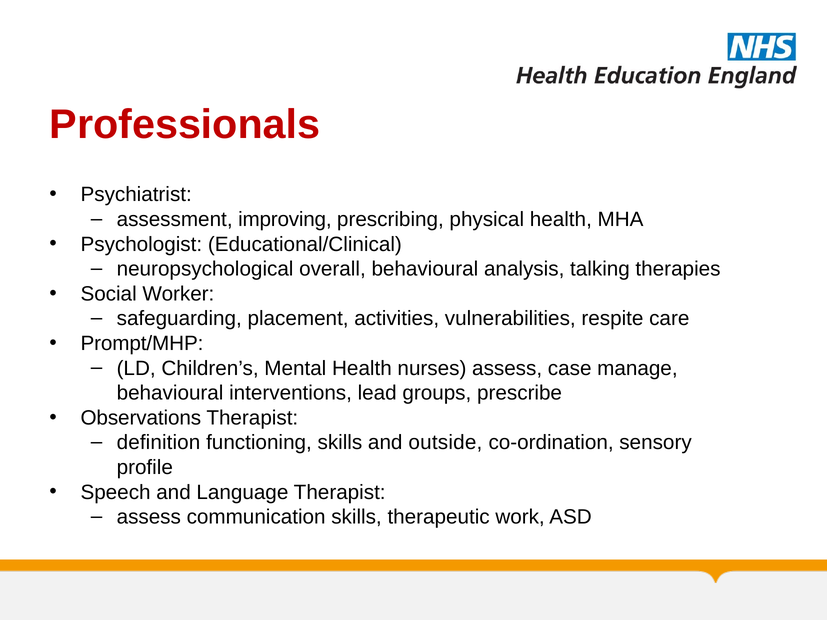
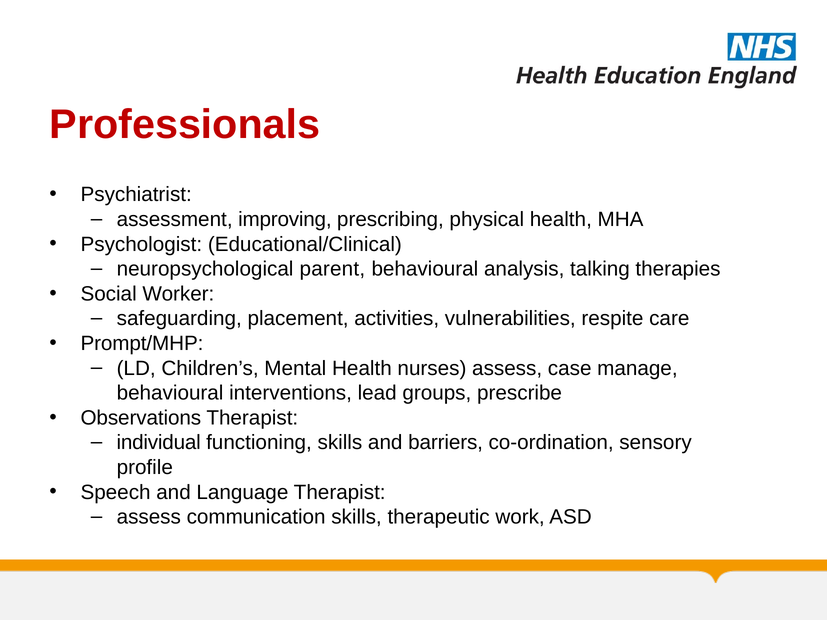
overall: overall -> parent
definition: definition -> individual
outside: outside -> barriers
